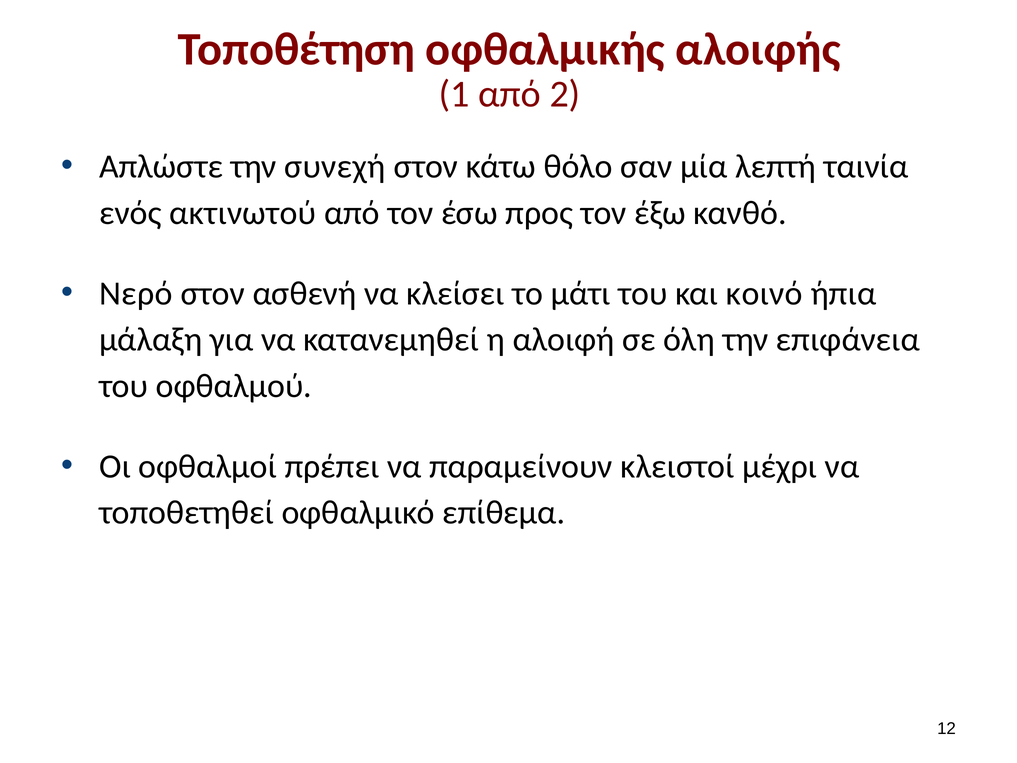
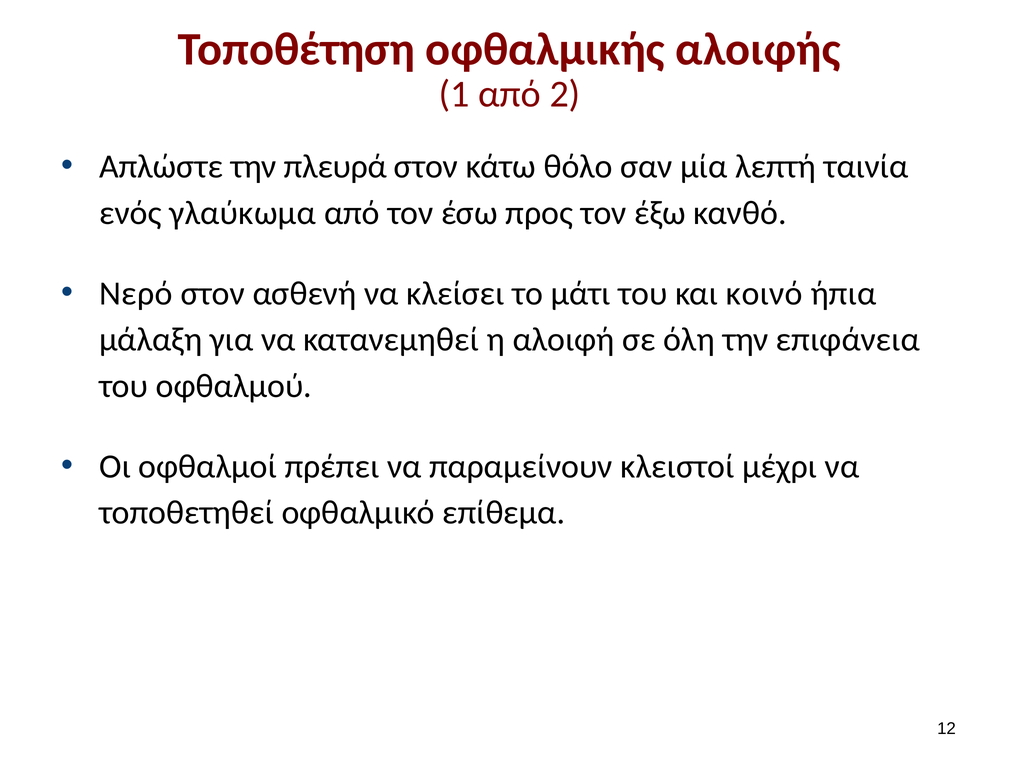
συνεχή: συνεχή -> πλευρά
ακτινωτού: ακτινωτού -> γλαύκωμα
